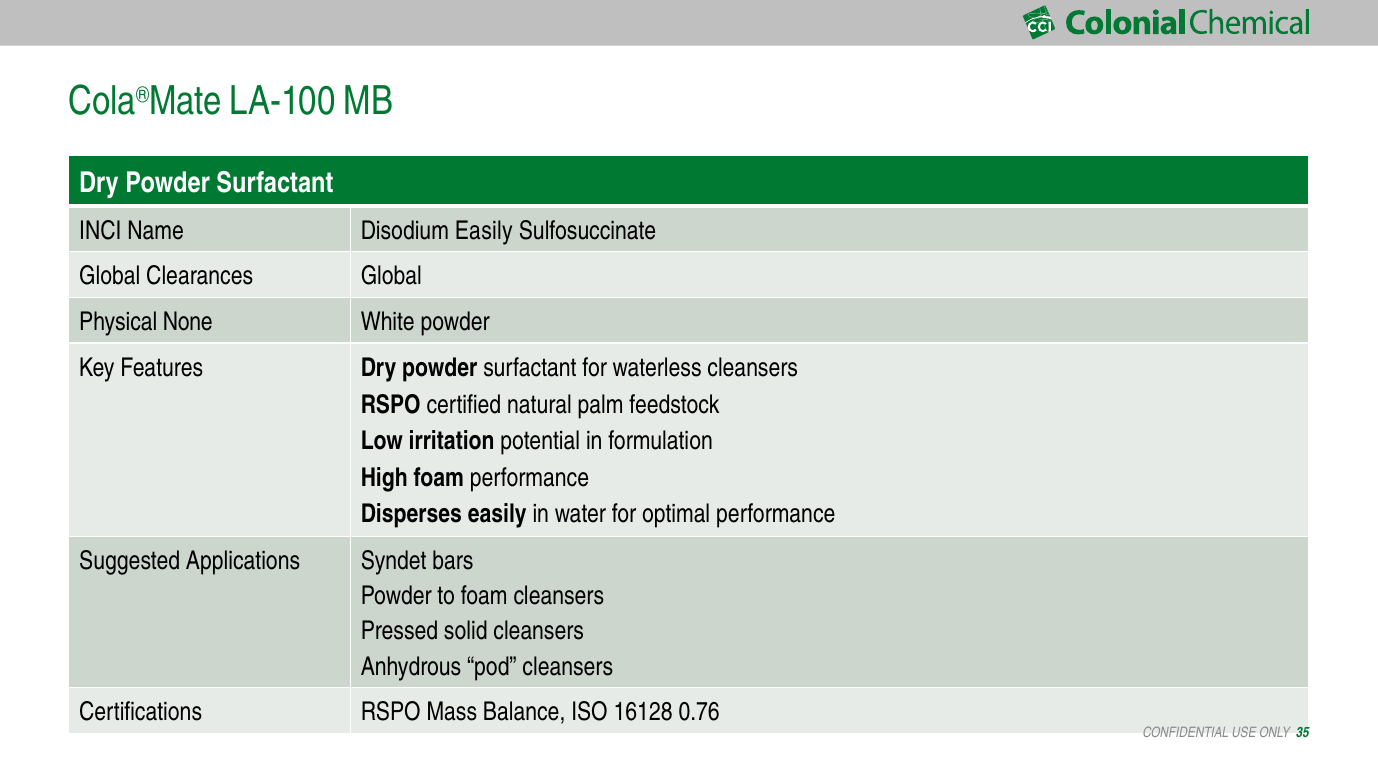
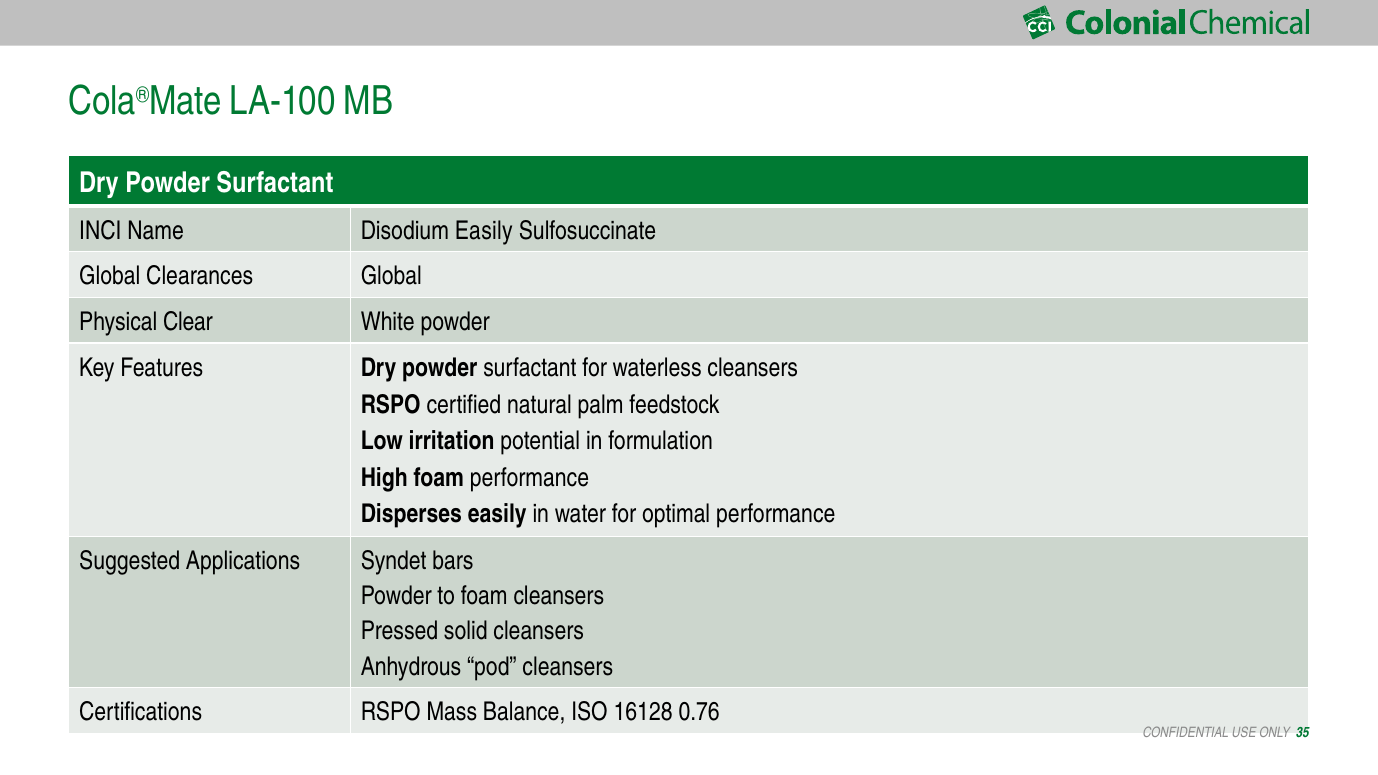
None: None -> Clear
